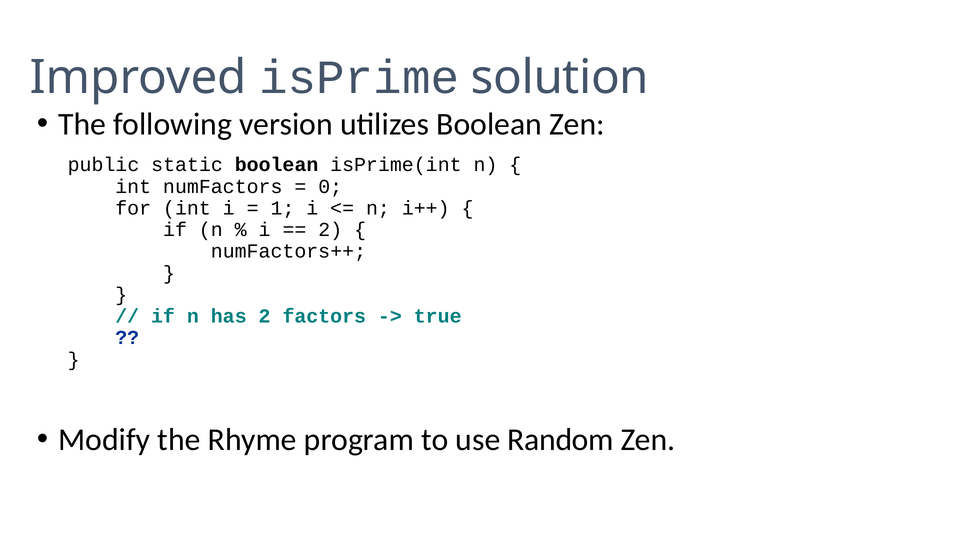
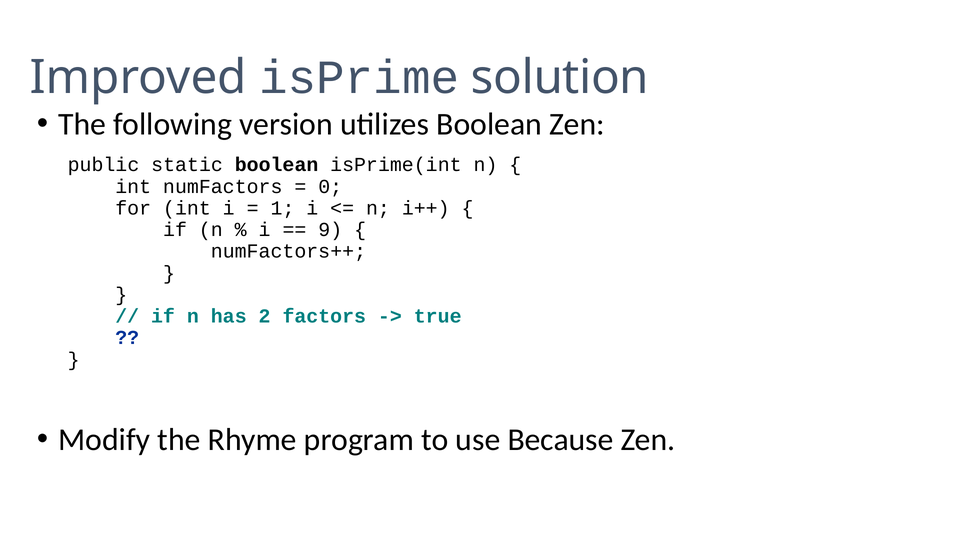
2 at (330, 230): 2 -> 9
Random: Random -> Because
